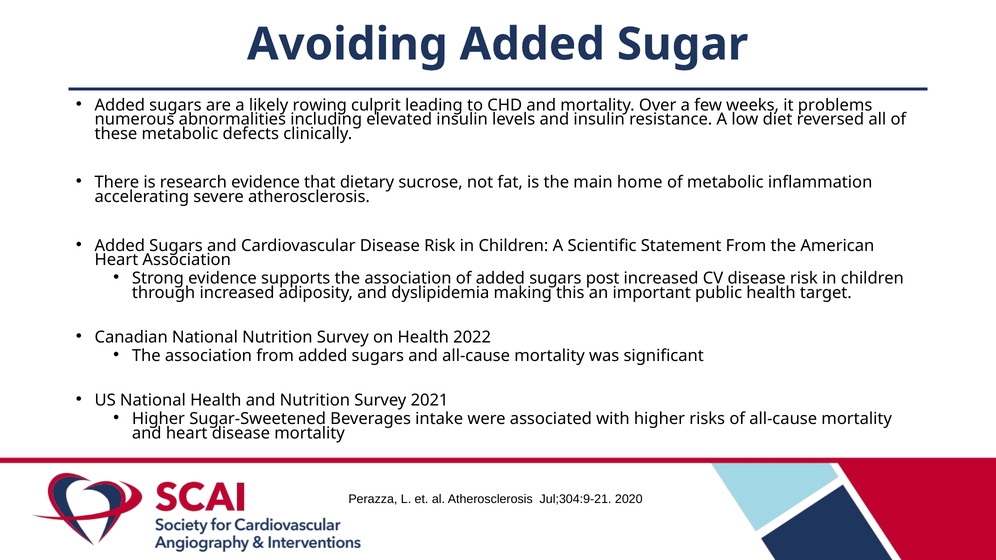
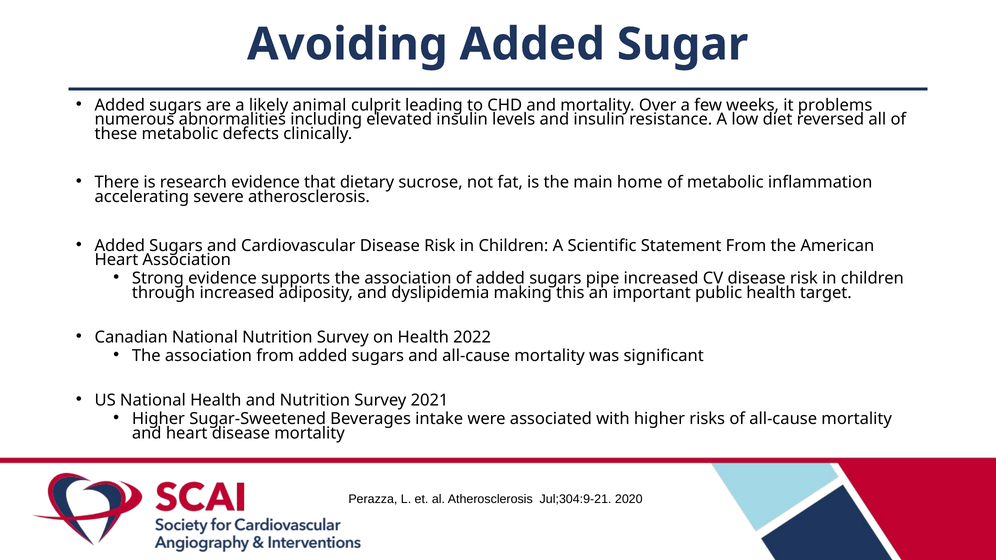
rowing: rowing -> animal
post: post -> pipe
